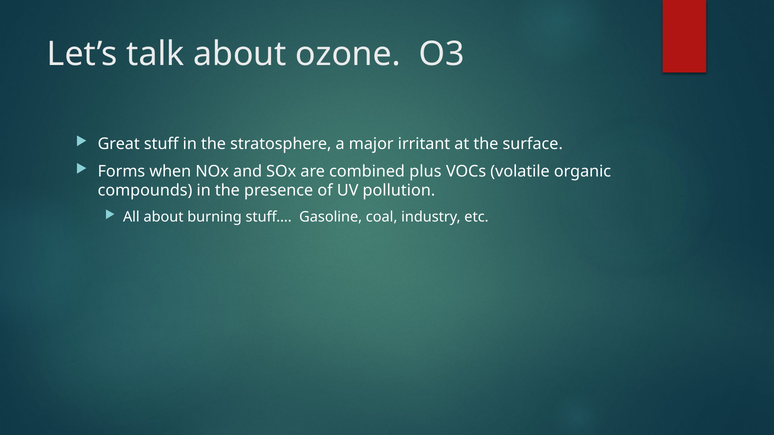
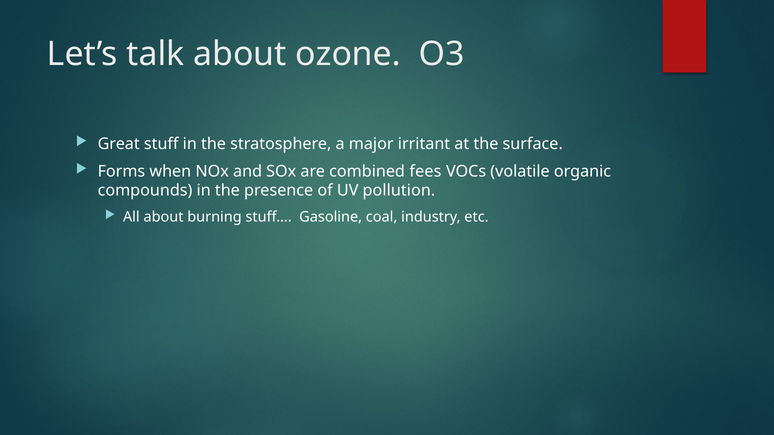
plus: plus -> fees
